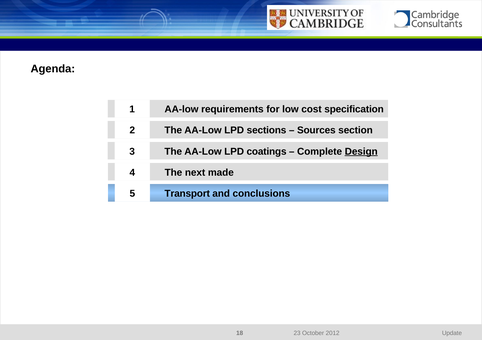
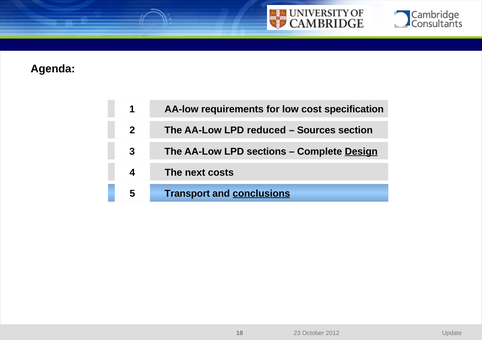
sections: sections -> reduced
coatings: coatings -> sections
made: made -> costs
conclusions underline: none -> present
